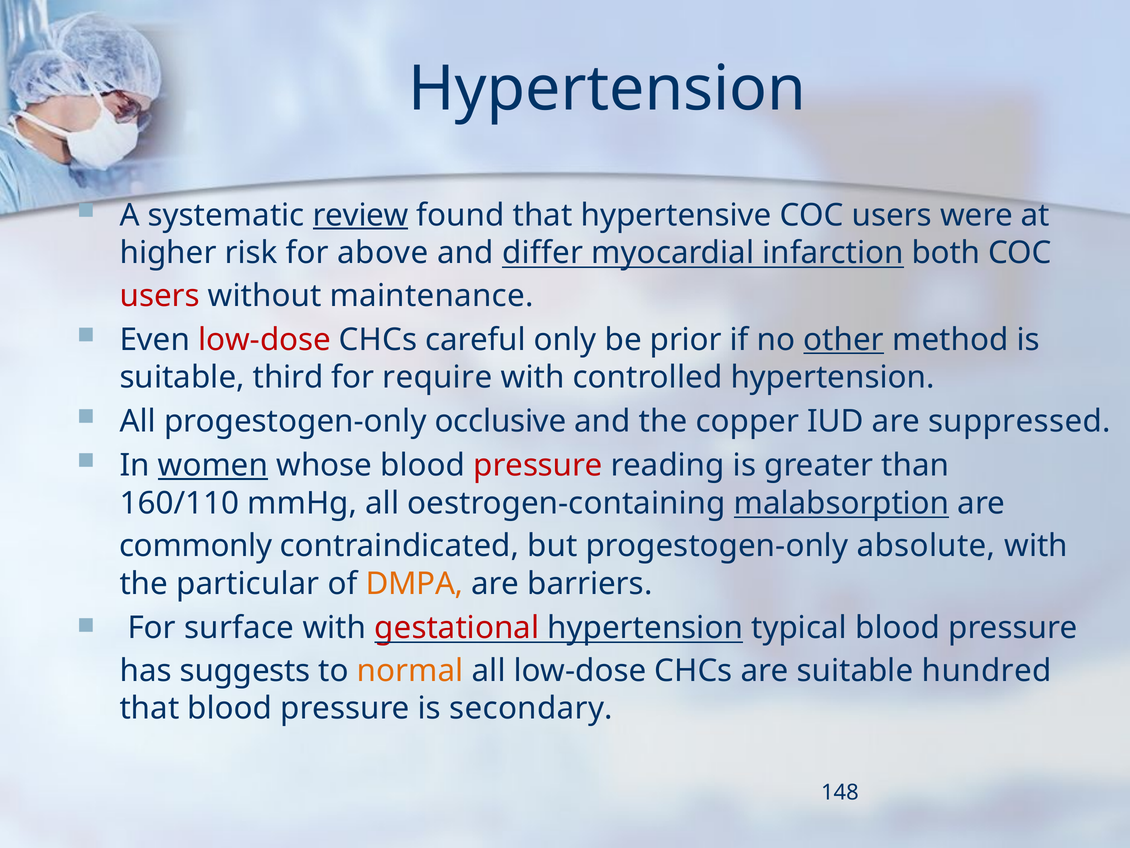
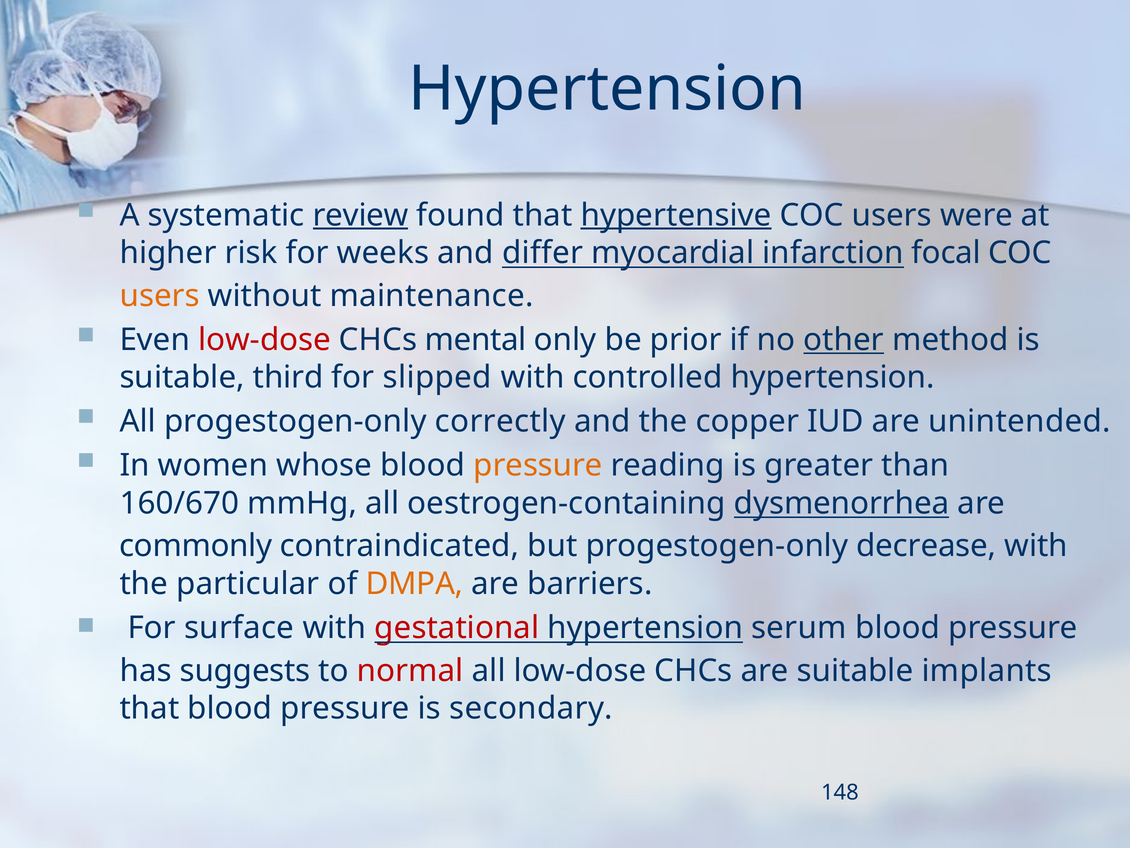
hypertensive underline: none -> present
above: above -> weeks
both: both -> focal
users at (160, 296) colour: red -> orange
careful: careful -> mental
require: require -> slipped
occlusive: occlusive -> correctly
suppressed: suppressed -> unintended
women underline: present -> none
pressure at (538, 465) colour: red -> orange
160/110: 160/110 -> 160/670
malabsorption: malabsorption -> dysmenorrhea
absolute: absolute -> decrease
typical: typical -> serum
normal colour: orange -> red
hundred: hundred -> implants
